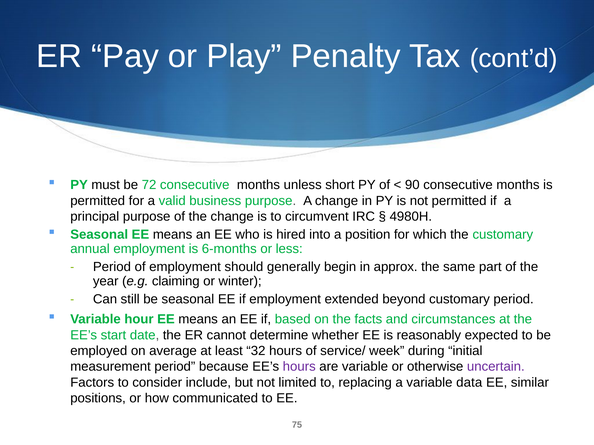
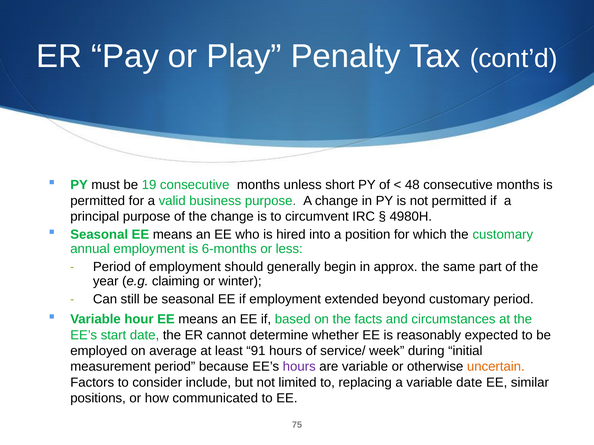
72: 72 -> 19
90: 90 -> 48
32: 32 -> 91
uncertain colour: purple -> orange
variable data: data -> date
